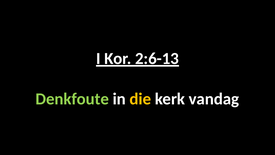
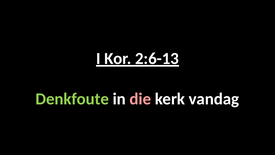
die colour: yellow -> pink
